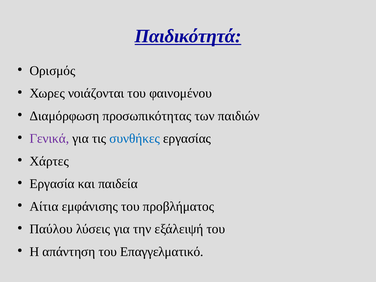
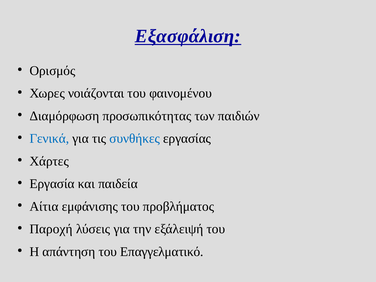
Παιδικότητά: Παιδικότητά -> Εξασφάλιση
Γενικά colour: purple -> blue
Παύλου: Παύλου -> Παροχή
